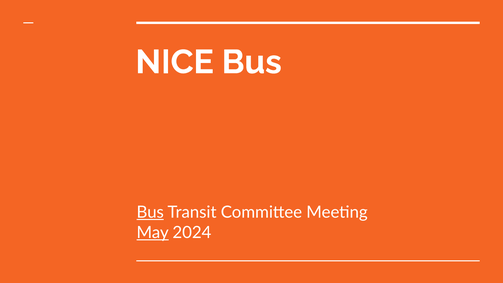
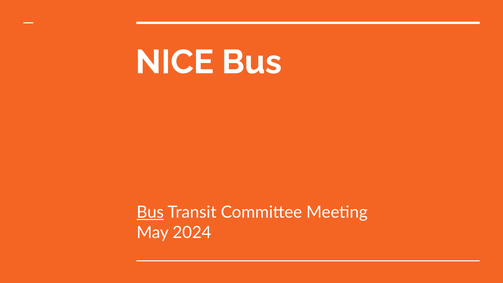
May underline: present -> none
